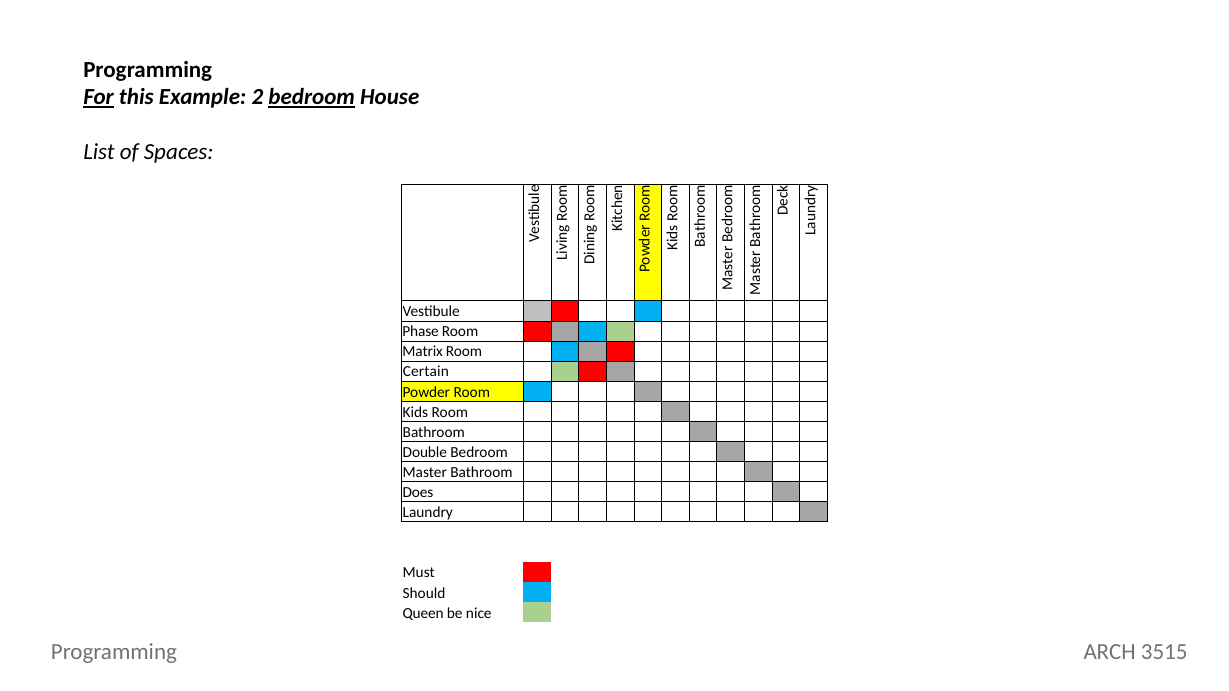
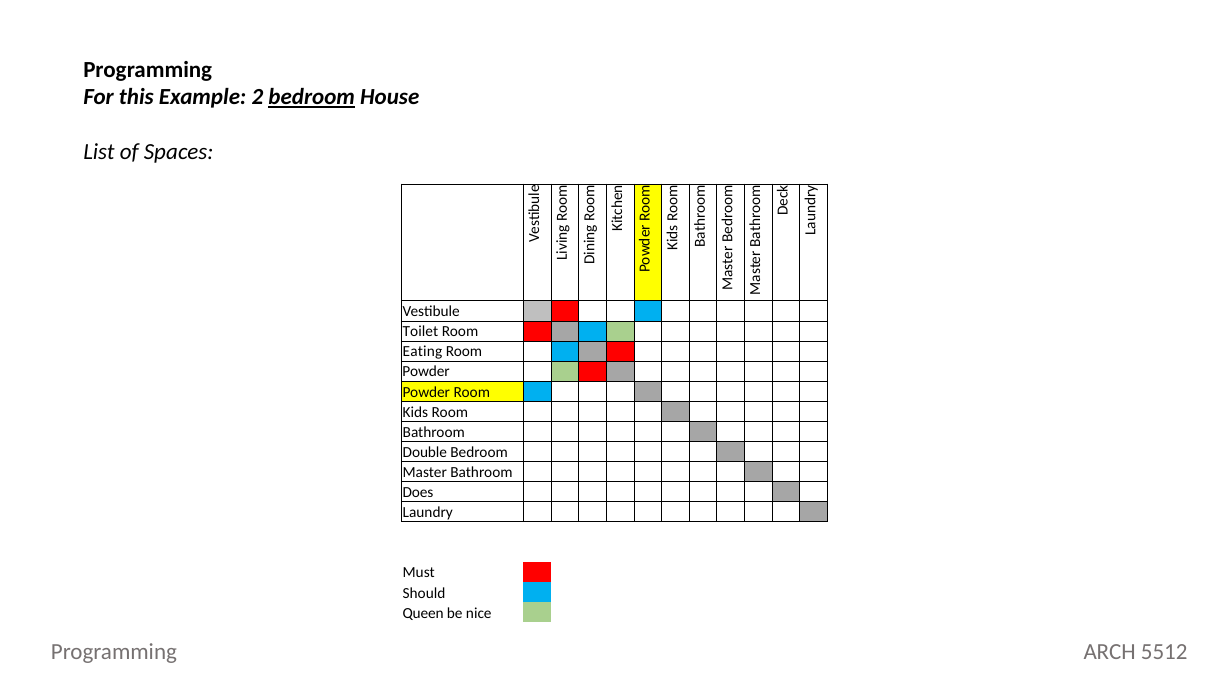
For underline: present -> none
Phase: Phase -> Toilet
Matrix: Matrix -> Eating
Certain at (426, 372): Certain -> Powder
3515: 3515 -> 5512
